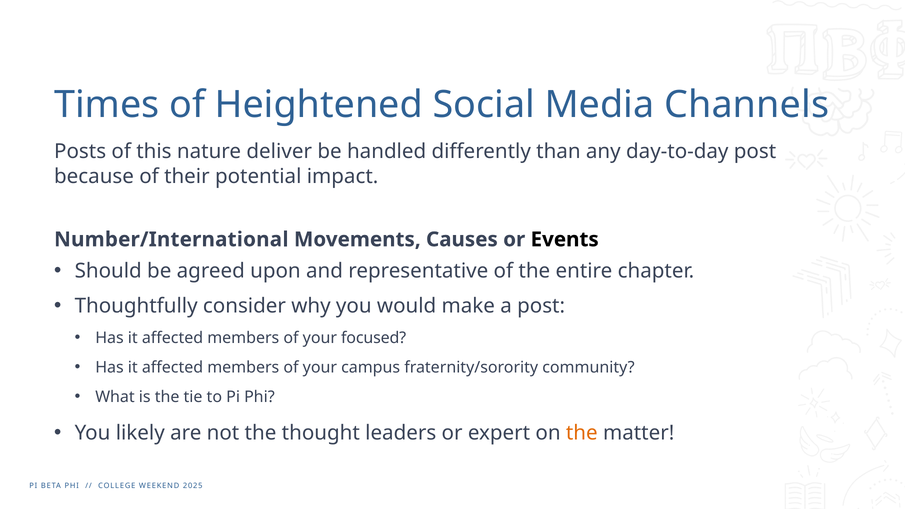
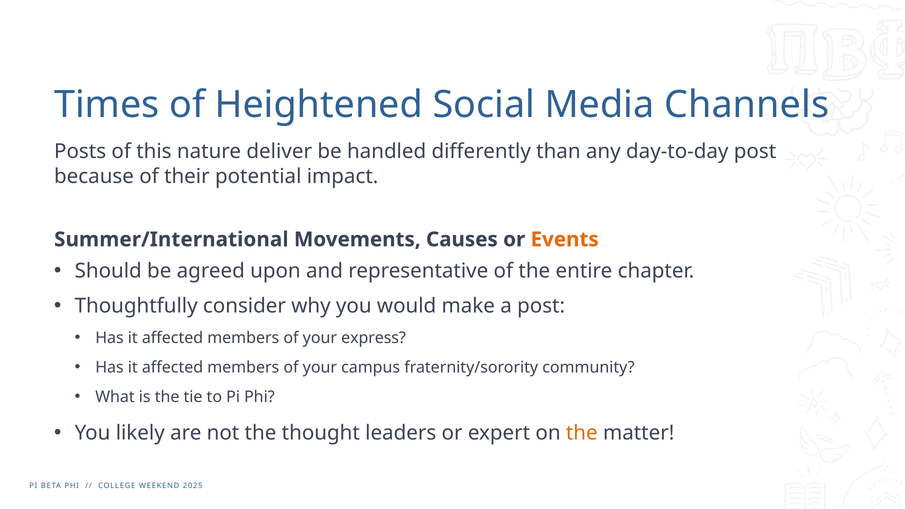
Number/International: Number/International -> Summer/International
Events colour: black -> orange
focused: focused -> express
